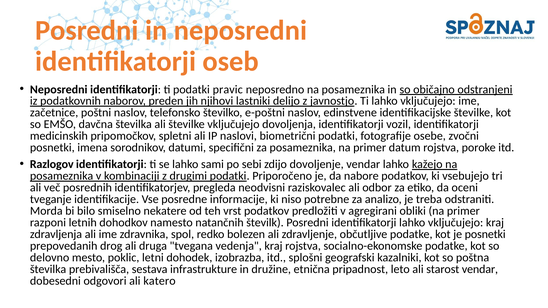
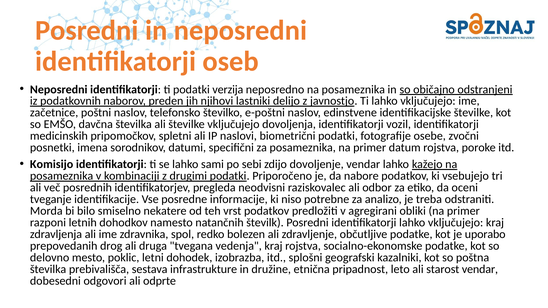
pravic: pravic -> verzija
Razlogov: Razlogov -> Komisijo
je posnetki: posnetki -> uporabo
katero: katero -> odprte
